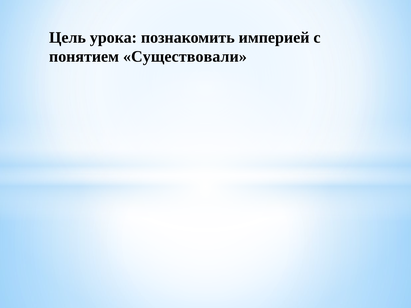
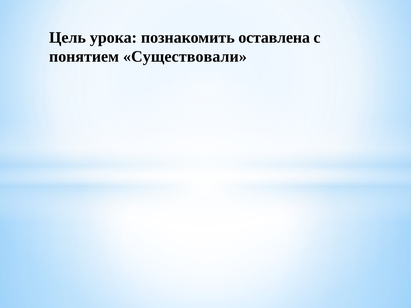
империей: империей -> оставлена
